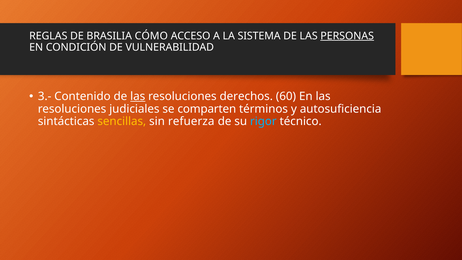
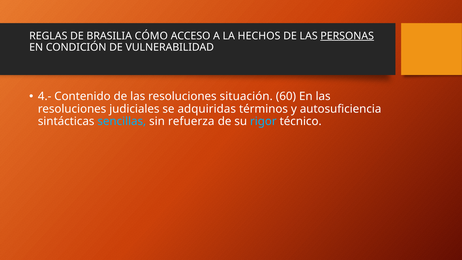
SISTEMA: SISTEMA -> HECHOS
3.-: 3.- -> 4.-
las at (138, 96) underline: present -> none
derechos: derechos -> situación
comparten: comparten -> adquiridas
sencillas colour: yellow -> light blue
